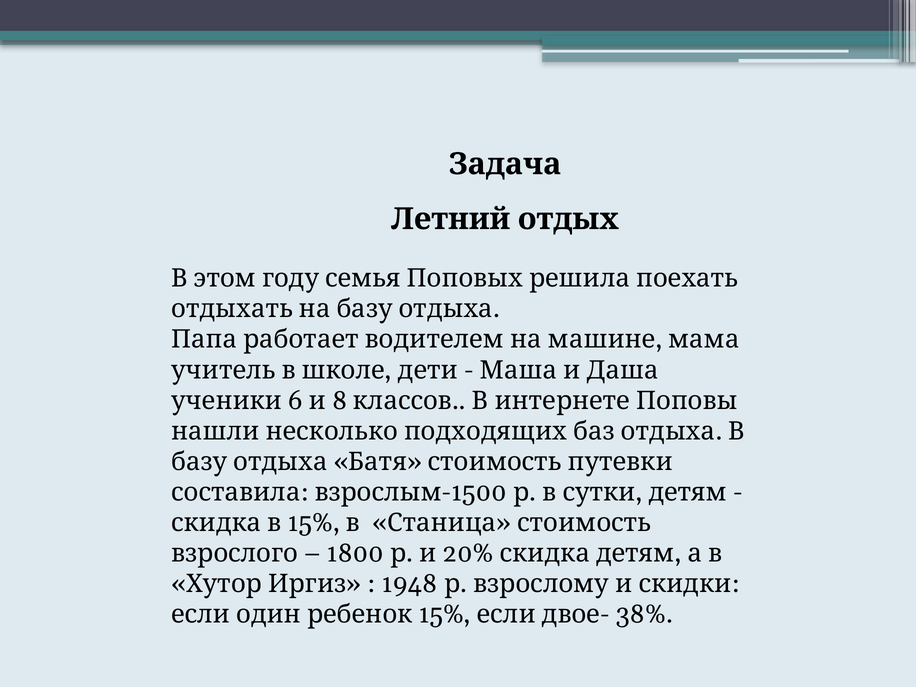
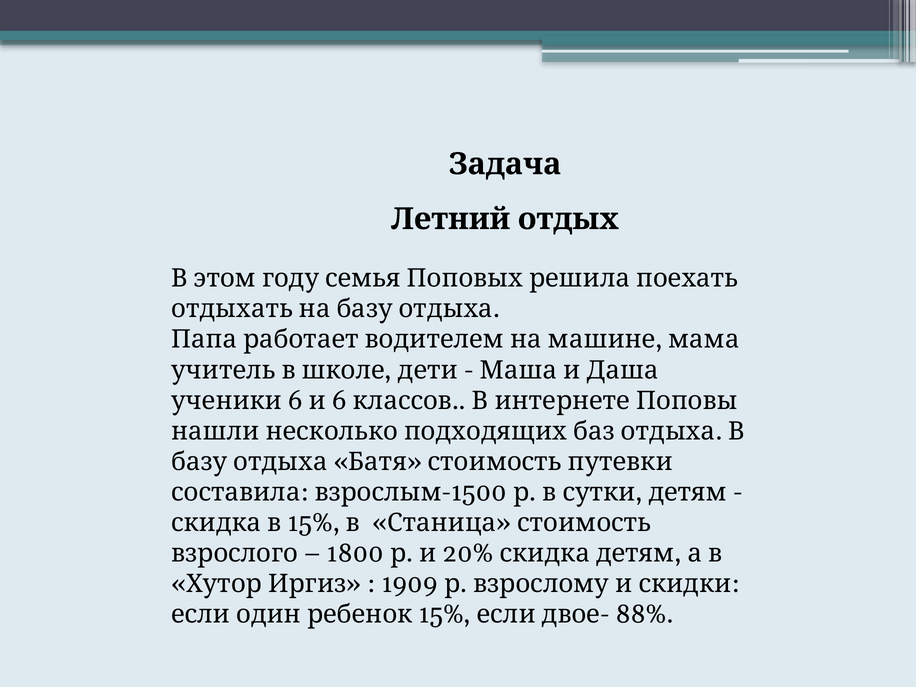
6 8: 8 -> 6
1948: 1948 -> 1909
38%: 38% -> 88%
